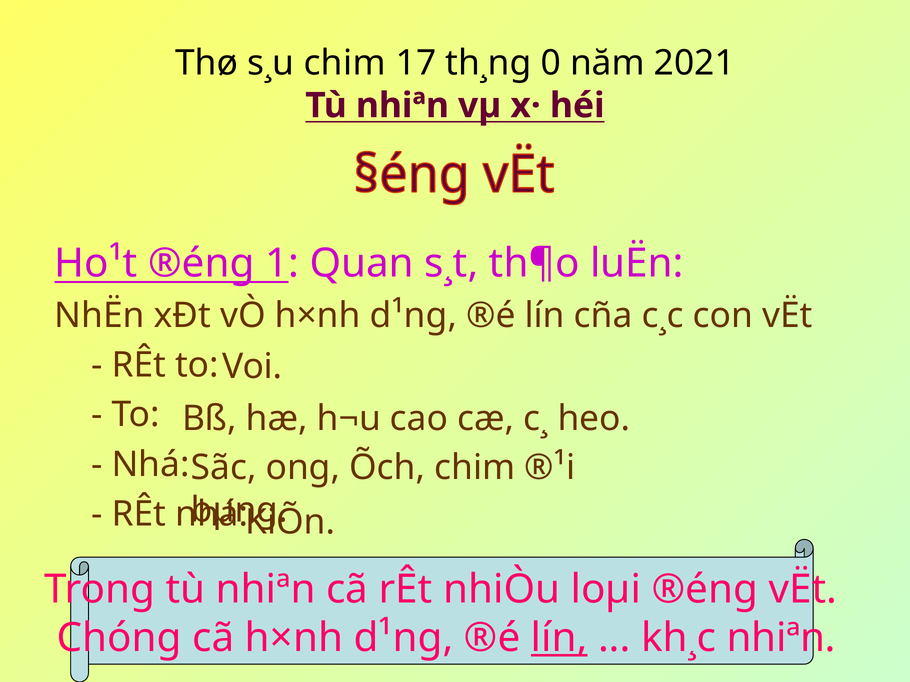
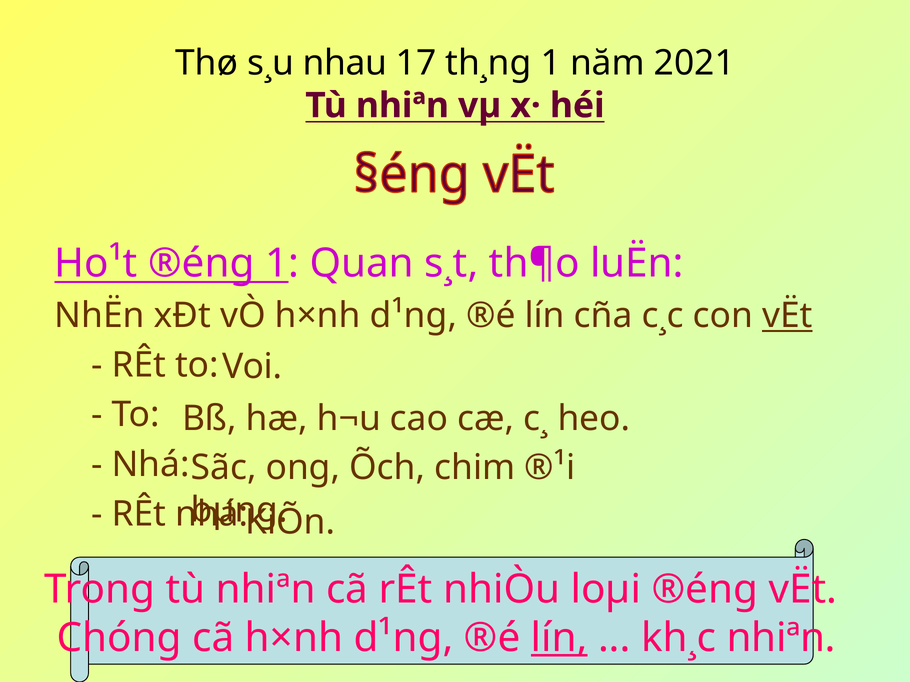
s¸u chim: chim -> nhau
th¸ng 0: 0 -> 1
vËt at (787, 316) underline: none -> present
